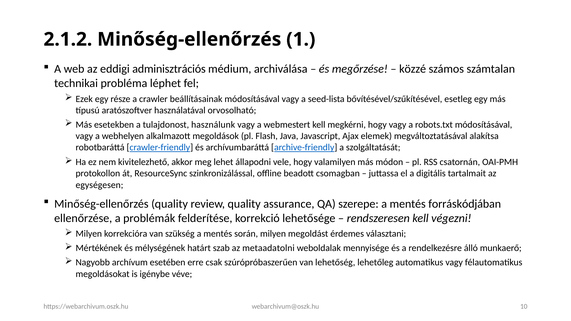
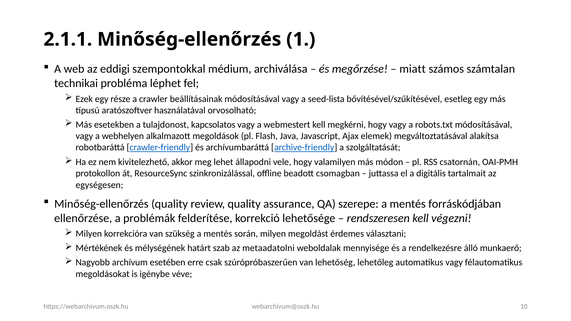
2.1.2: 2.1.2 -> 2.1.1
adminisztrációs: adminisztrációs -> szempontokkal
közzé: közzé -> miatt
használunk: használunk -> kapcsolatos
